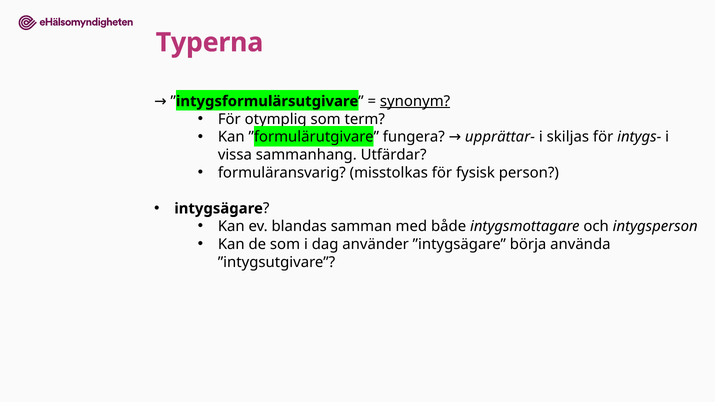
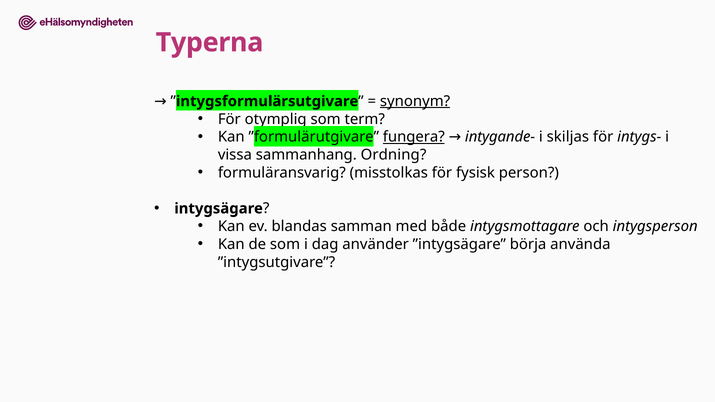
fungera underline: none -> present
upprättar-: upprättar- -> intygande-
Utfärdar: Utfärdar -> Ordning
